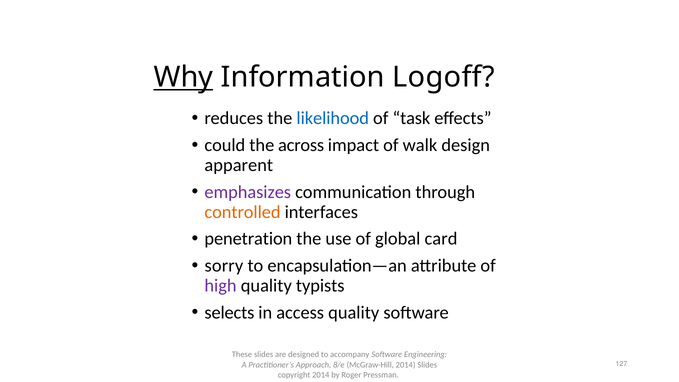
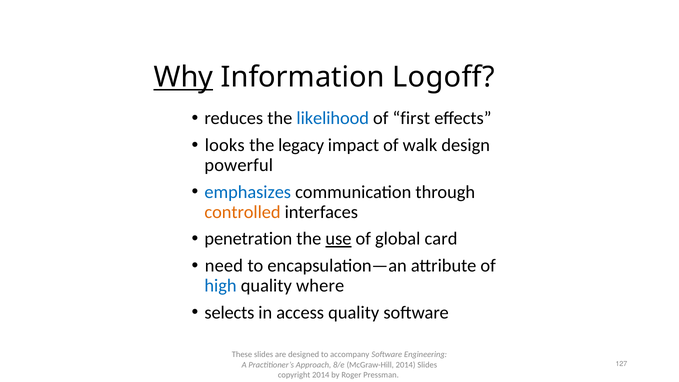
task: task -> first
could: could -> looks
across: across -> legacy
apparent: apparent -> powerful
emphasizes colour: purple -> blue
use underline: none -> present
sorry: sorry -> need
high colour: purple -> blue
typists: typists -> where
